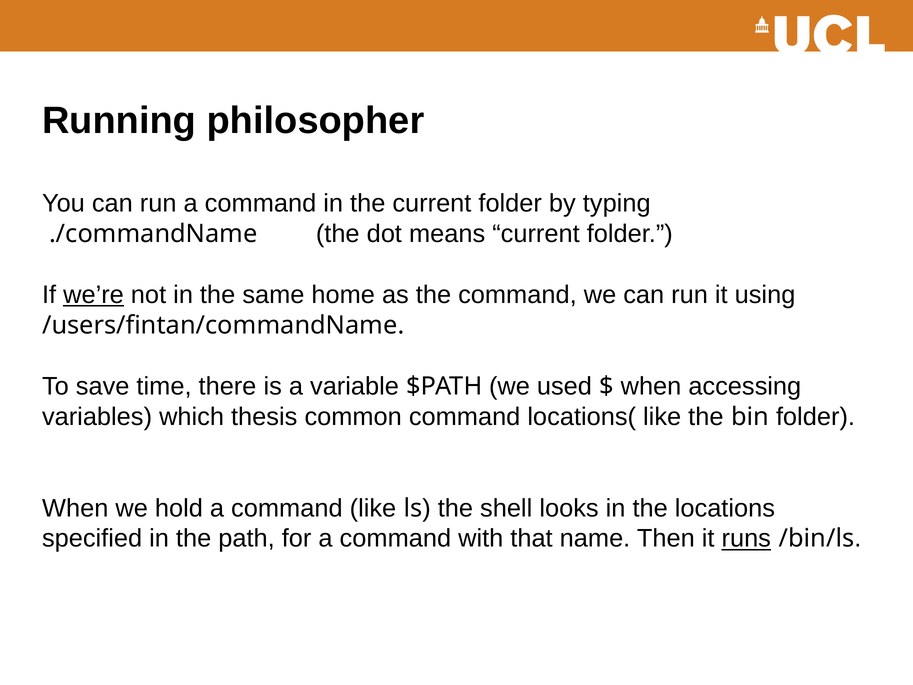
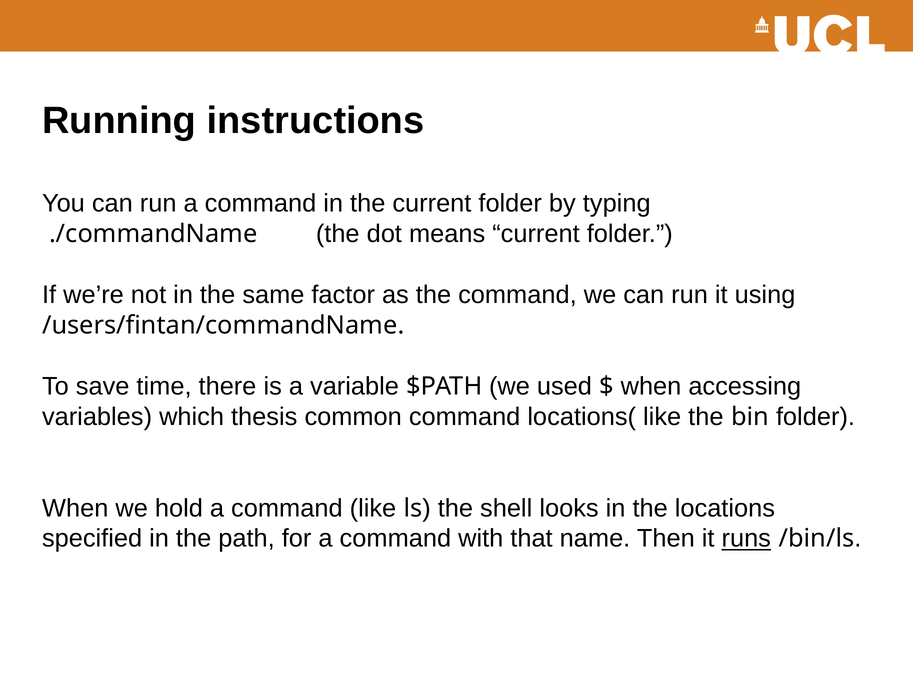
philosopher: philosopher -> instructions
we’re underline: present -> none
home: home -> factor
